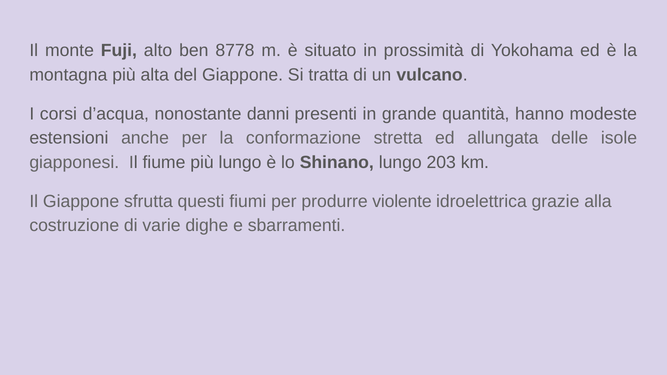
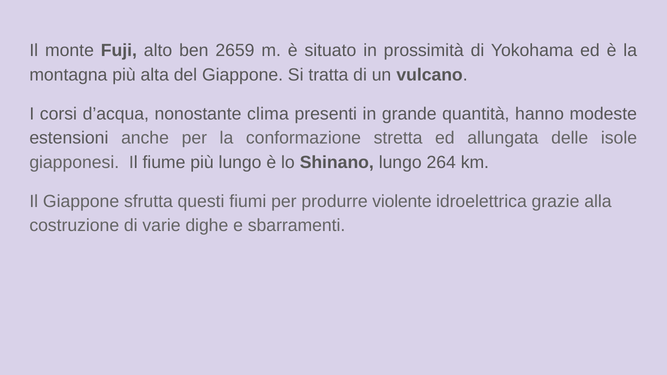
8778: 8778 -> 2659
danni: danni -> clima
203: 203 -> 264
